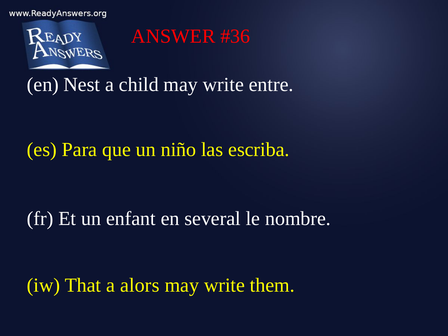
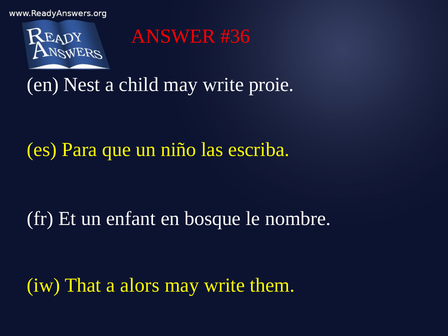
entre: entre -> proie
several: several -> bosque
